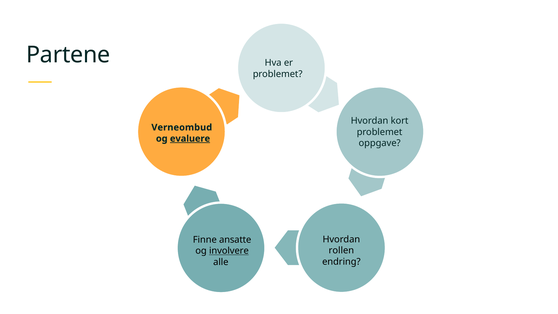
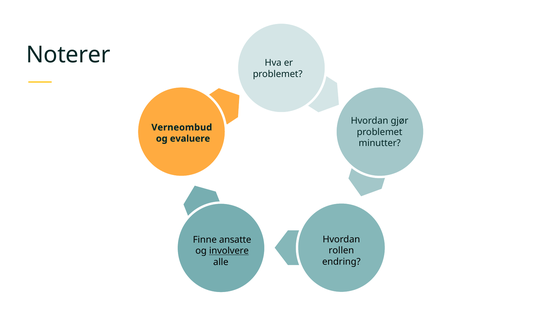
Partene: Partene -> Noterer
kort: kort -> gjør
evaluere underline: present -> none
oppgave: oppgave -> minutter
